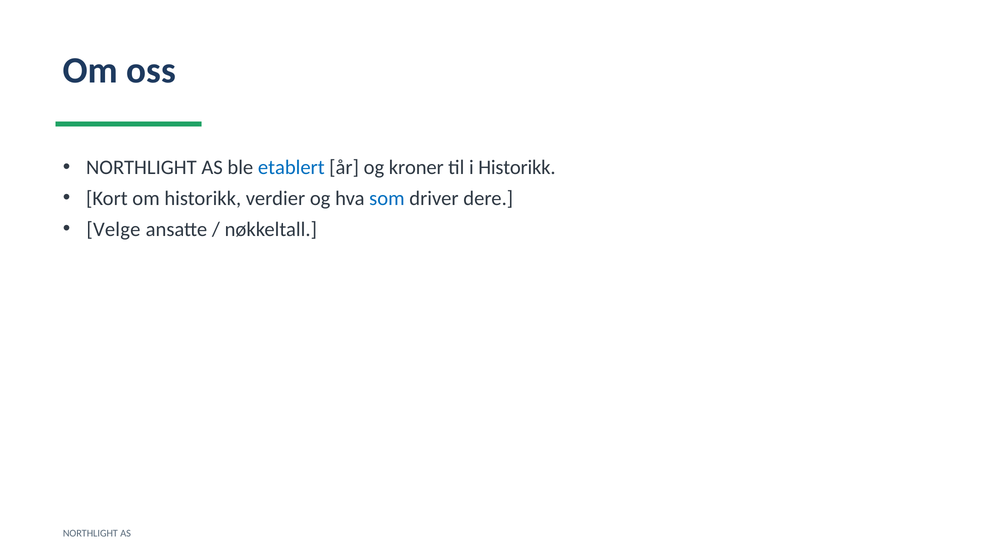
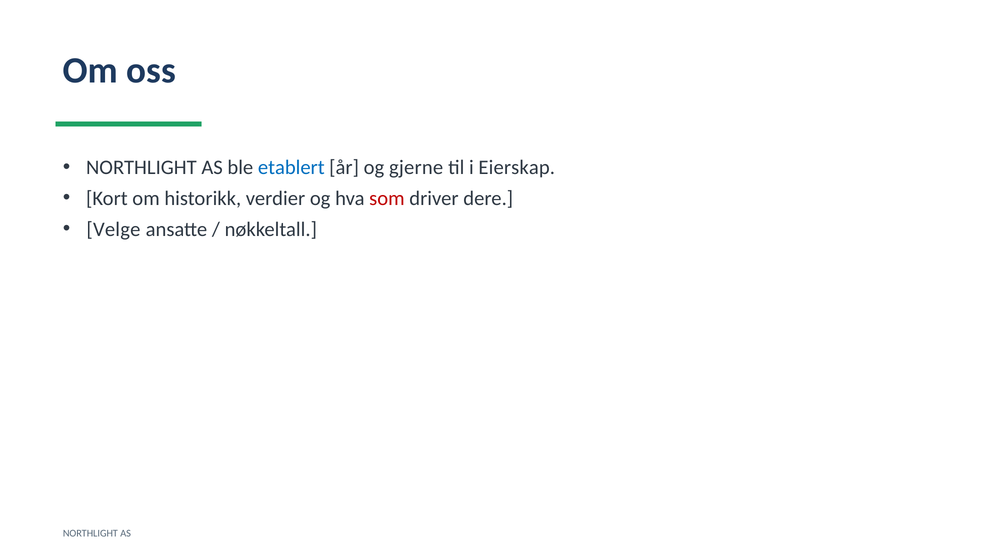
kroner: kroner -> gjerne
i Historikk: Historikk -> Eierskap
som colour: blue -> red
